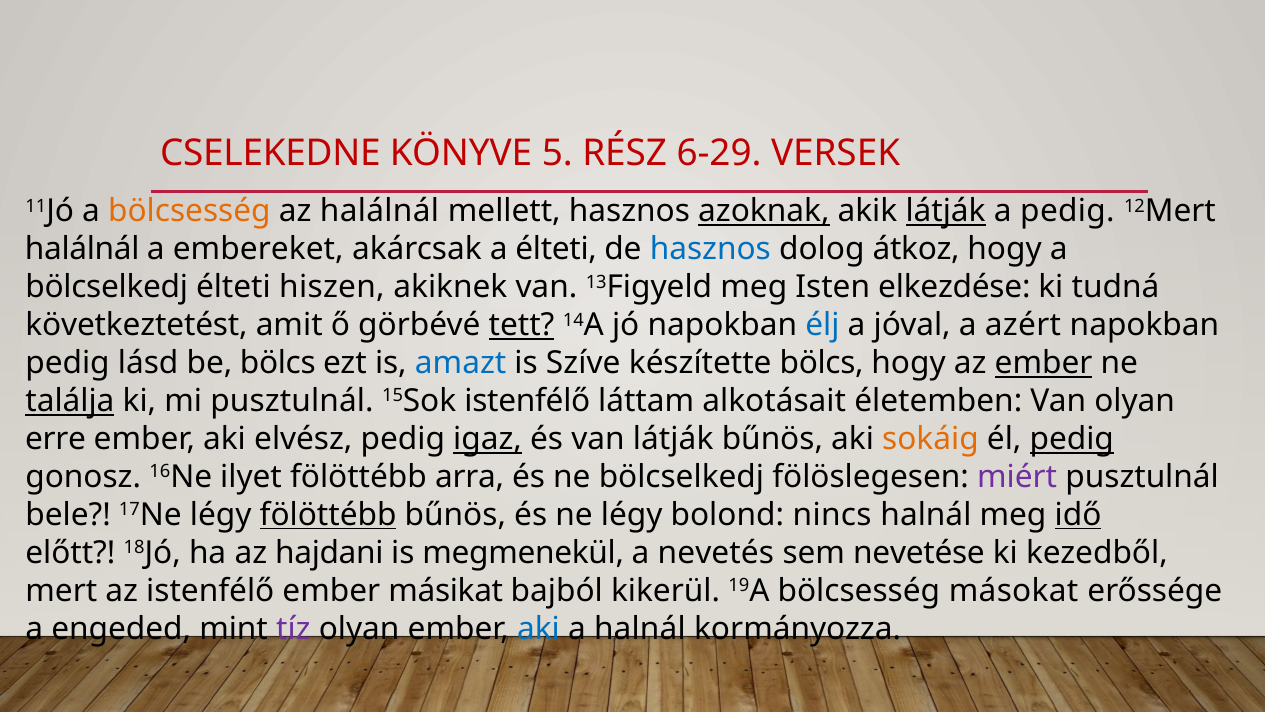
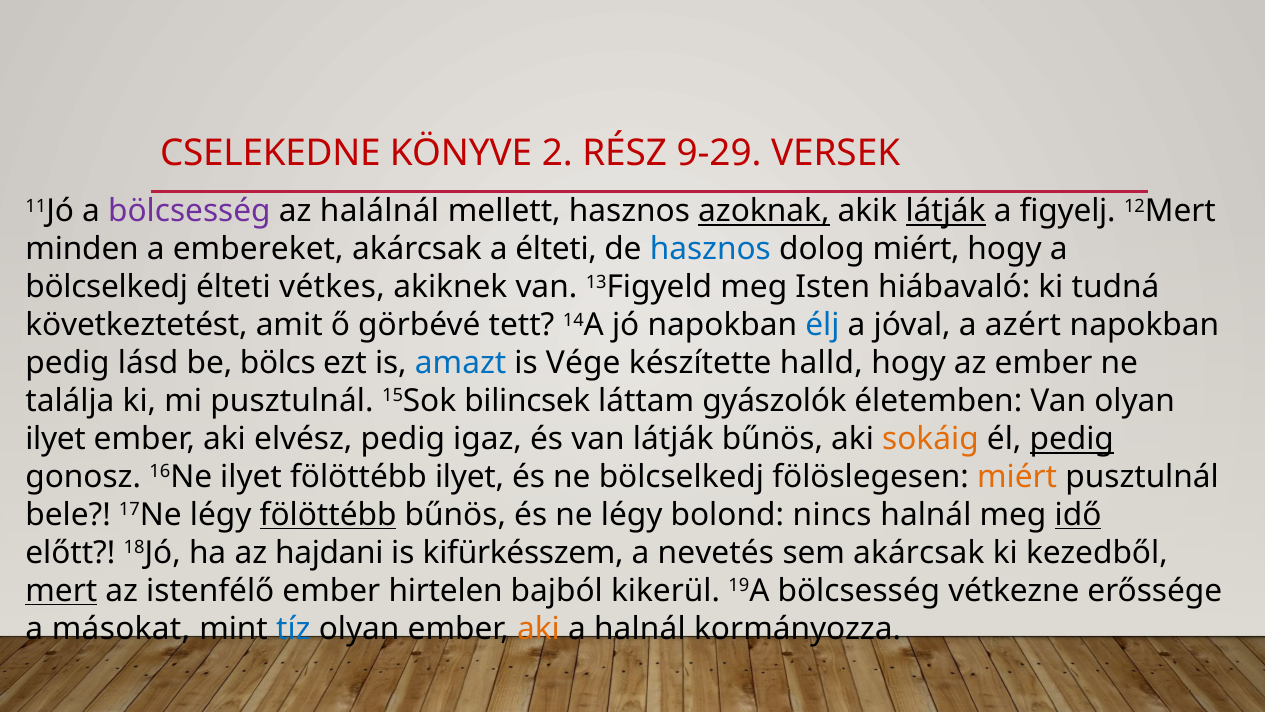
5: 5 -> 2
6-29: 6-29 -> 9-29
bölcsesség at (189, 211) colour: orange -> purple
a pedig: pedig -> figyelj
halálnál at (82, 249): halálnál -> minden
dolog átkoz: átkoz -> miért
hiszen: hiszen -> vétkes
elkezdése: elkezdése -> hiábavaló
tett underline: present -> none
Szíve: Szíve -> Vége
készítette bölcs: bölcs -> halld
ember at (1044, 363) underline: present -> none
találja underline: present -> none
15Sok istenfélő: istenfélő -> bilincsek
alkotásait: alkotásait -> gyászolók
erre at (56, 439): erre -> ilyet
igaz underline: present -> none
fölöttébb arra: arra -> ilyet
miért at (1017, 477) colour: purple -> orange
megmenekül: megmenekül -> kifürkésszem
sem nevetése: nevetése -> akárcsak
mert underline: none -> present
másikat: másikat -> hirtelen
másokat: másokat -> vétkezne
engeded: engeded -> másokat
tíz colour: purple -> blue
aki at (538, 628) colour: blue -> orange
